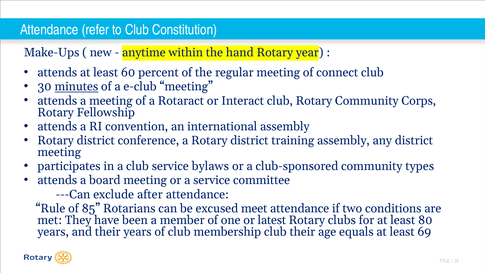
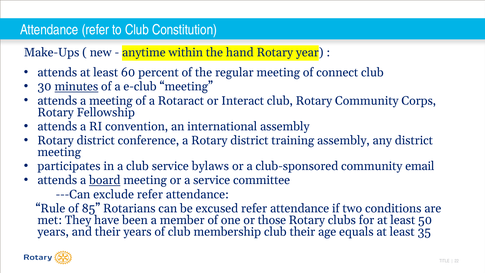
types: types -> email
board underline: none -> present
exclude after: after -> refer
excused meet: meet -> refer
latest: latest -> those
80: 80 -> 50
69: 69 -> 35
